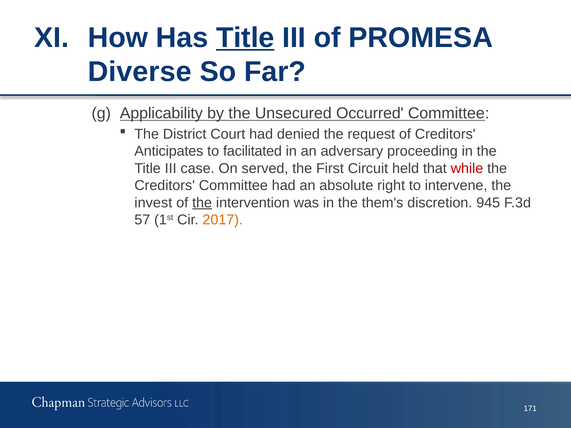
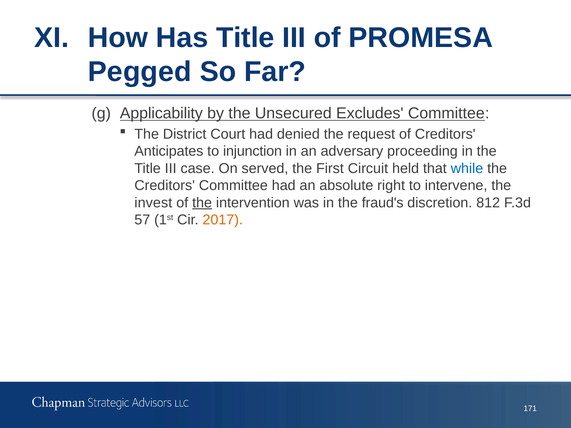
Title at (245, 38) underline: present -> none
Diverse: Diverse -> Pegged
Occurred: Occurred -> Excludes
facilitated: facilitated -> injunction
while colour: red -> blue
them's: them's -> fraud's
945: 945 -> 812
